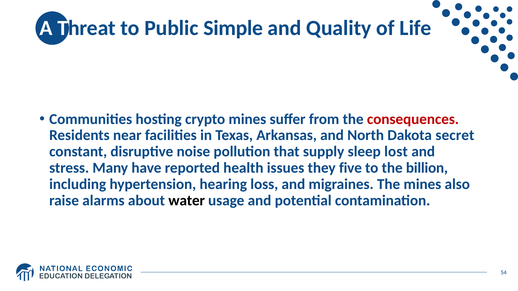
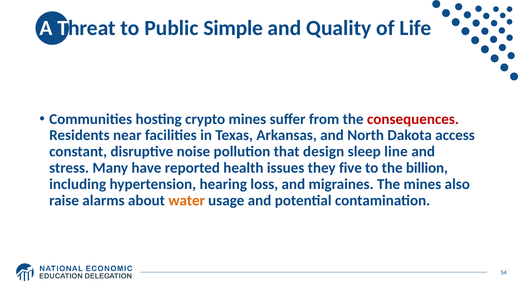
secret: secret -> access
supply: supply -> design
lost: lost -> line
water colour: black -> orange
